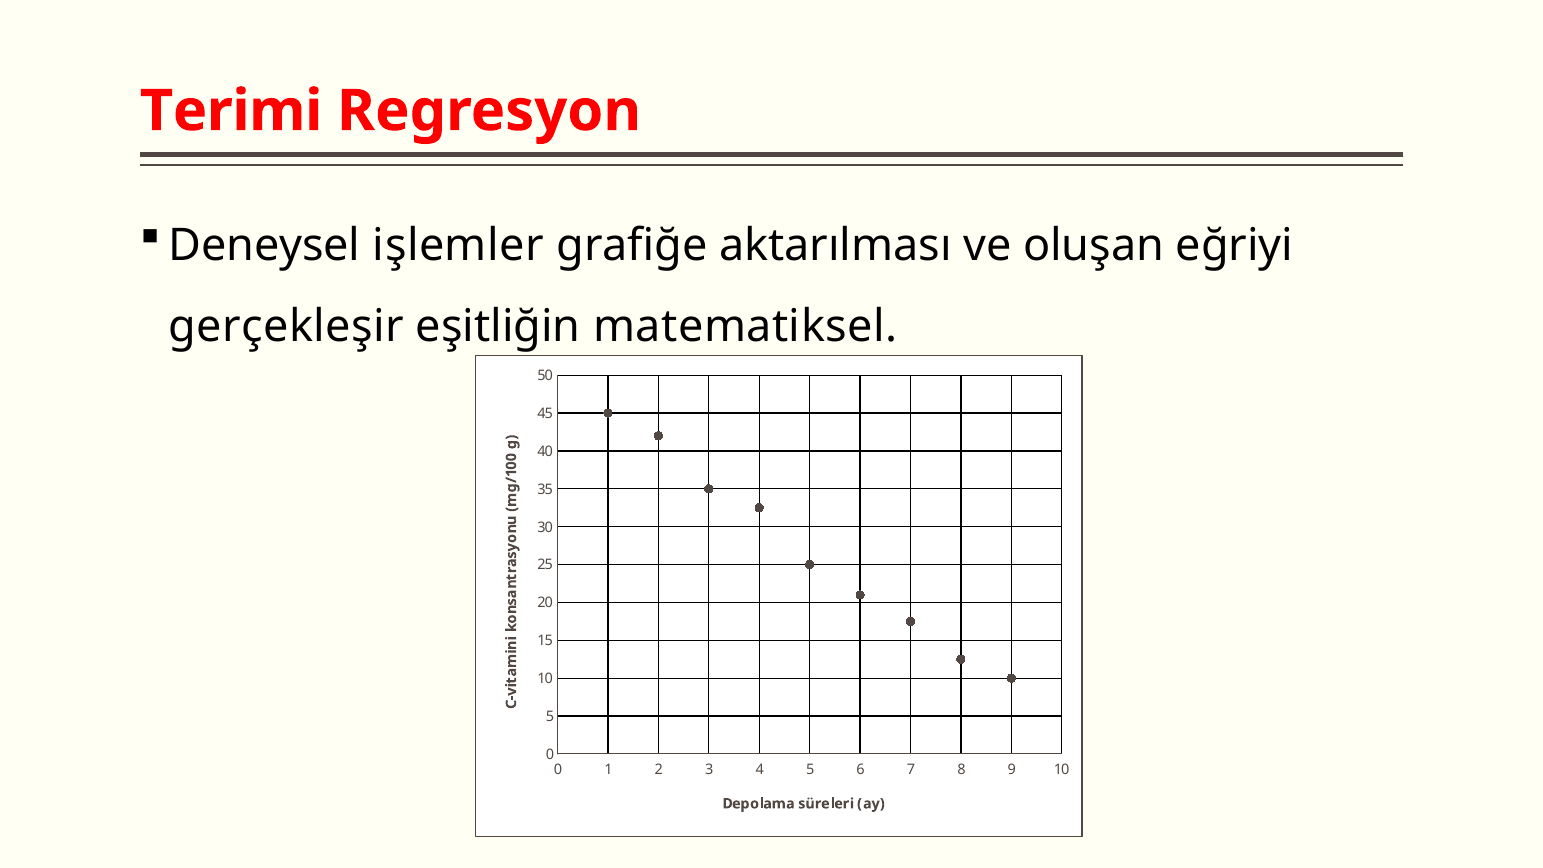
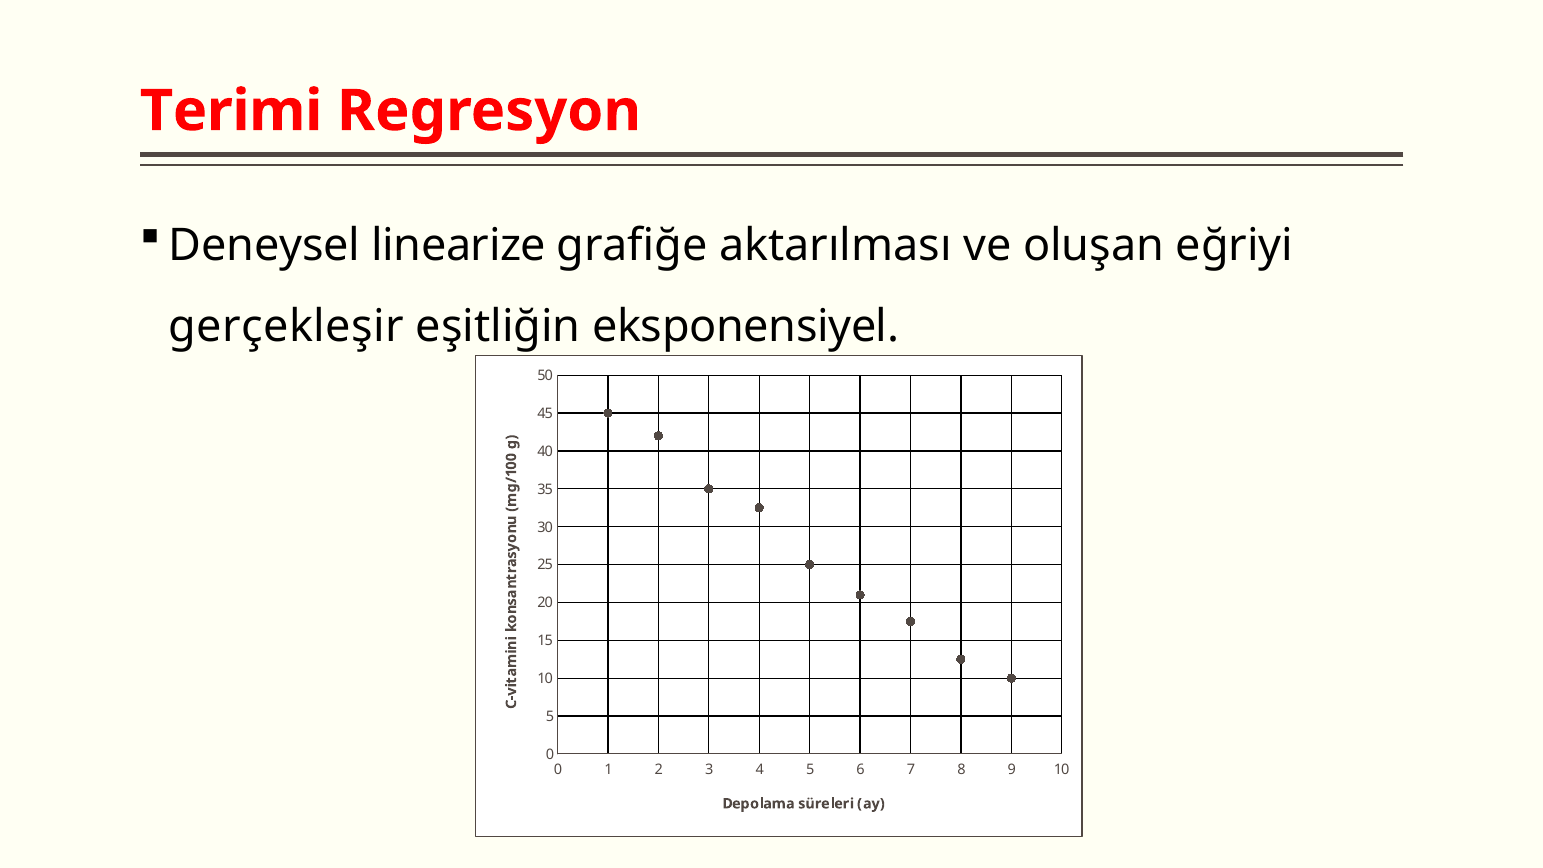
işlemler: işlemler -> linearize
matematiksel: matematiksel -> eksponensiyel
